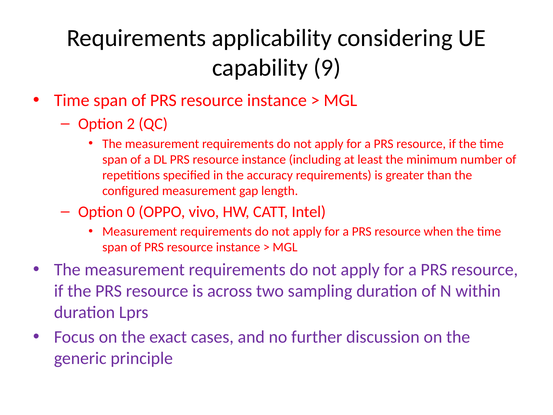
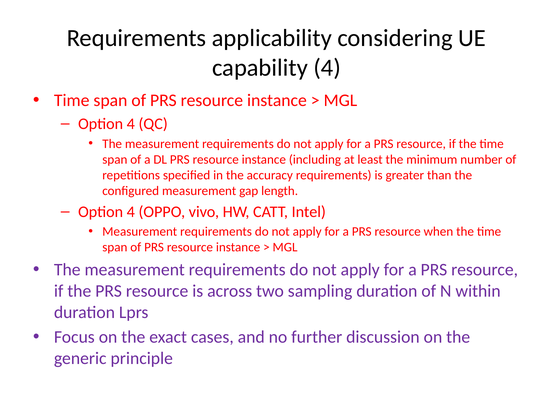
capability 9: 9 -> 4
2 at (131, 124): 2 -> 4
0 at (131, 212): 0 -> 4
